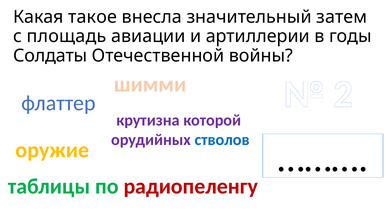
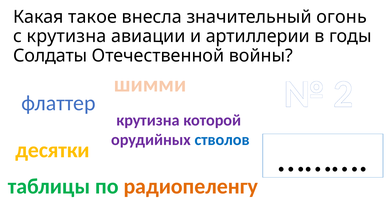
затем: затем -> огонь
с площадь: площадь -> крутизна
оружие: оружие -> десятки
радиопеленгу colour: red -> orange
